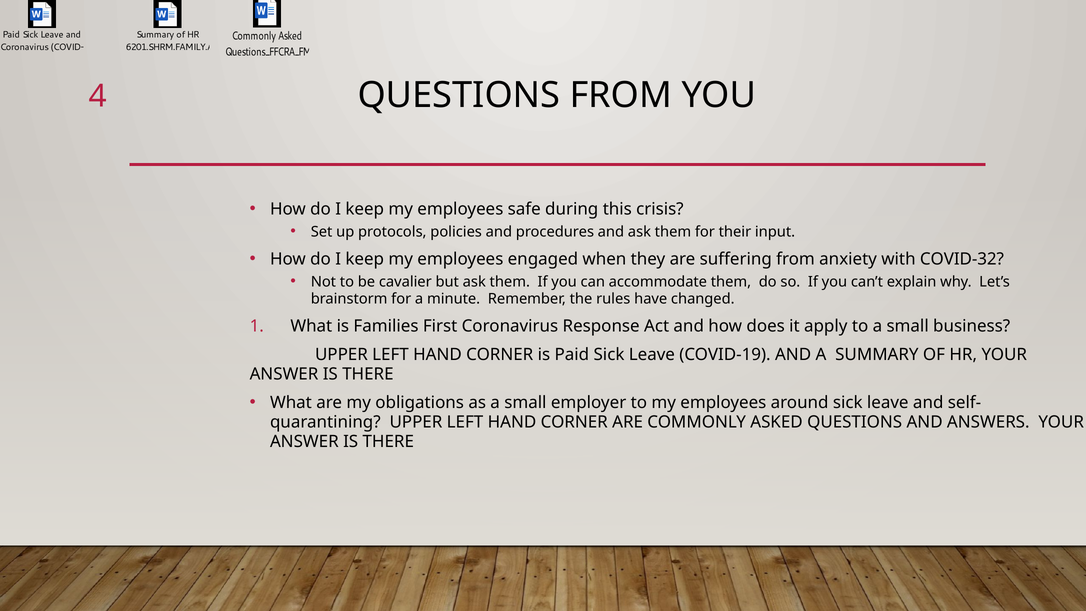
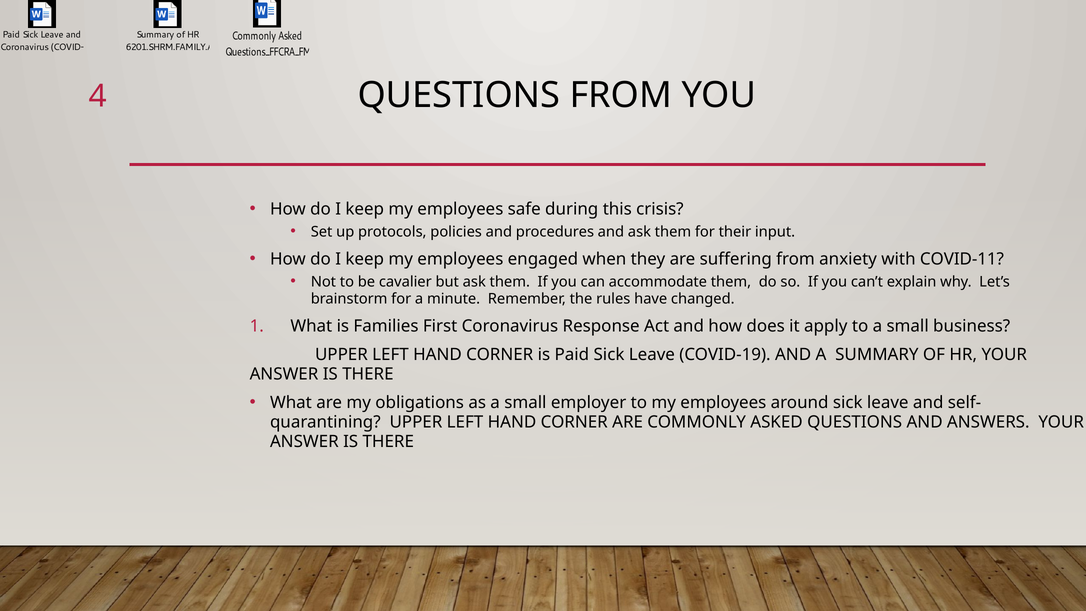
COVID-32: COVID-32 -> COVID-11
